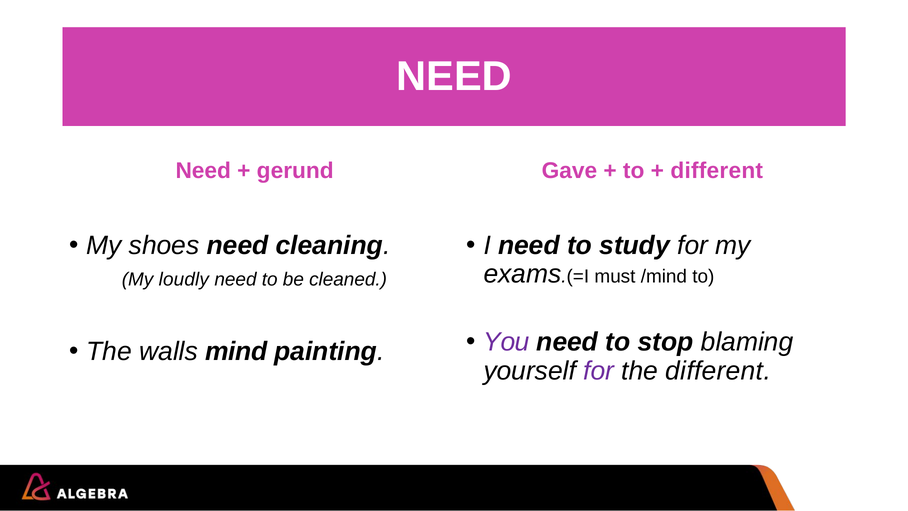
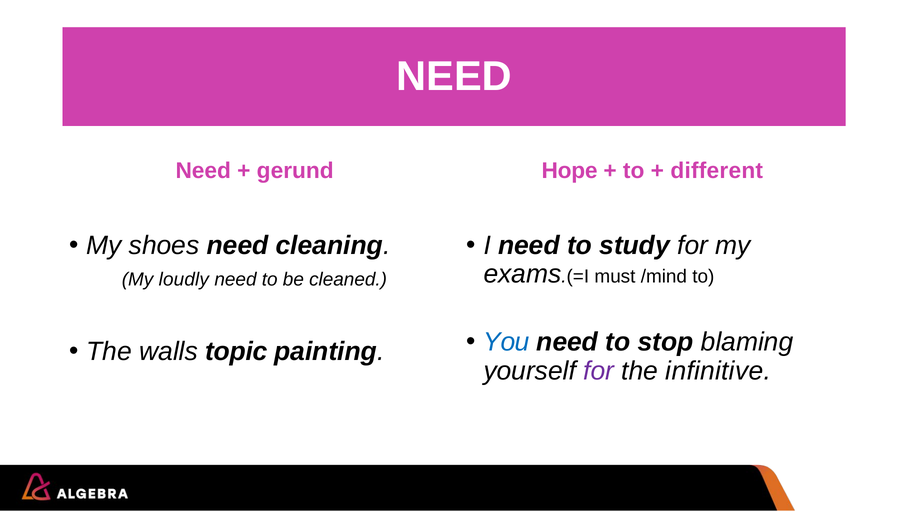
Gave: Gave -> Hope
You colour: purple -> blue
mind: mind -> topic
the different: different -> infinitive
